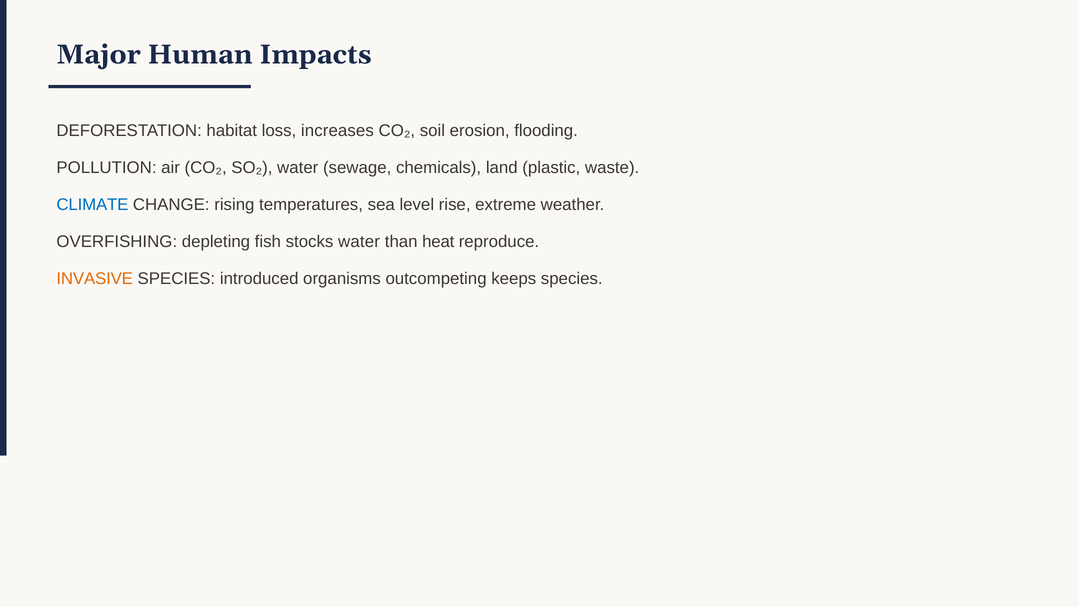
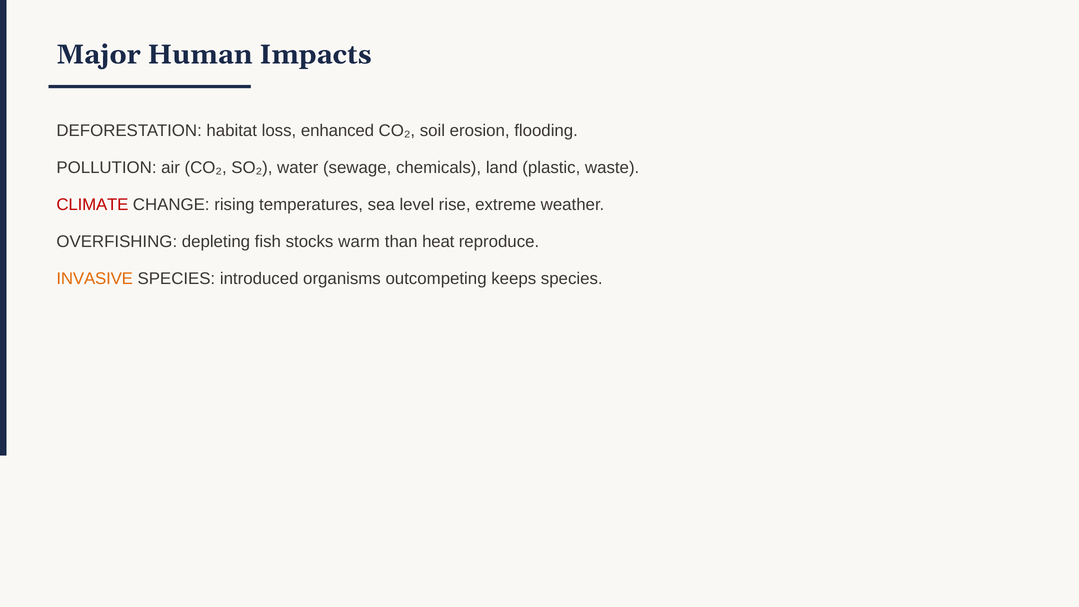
increases: increases -> enhanced
CLIMATE colour: blue -> red
stocks water: water -> warm
